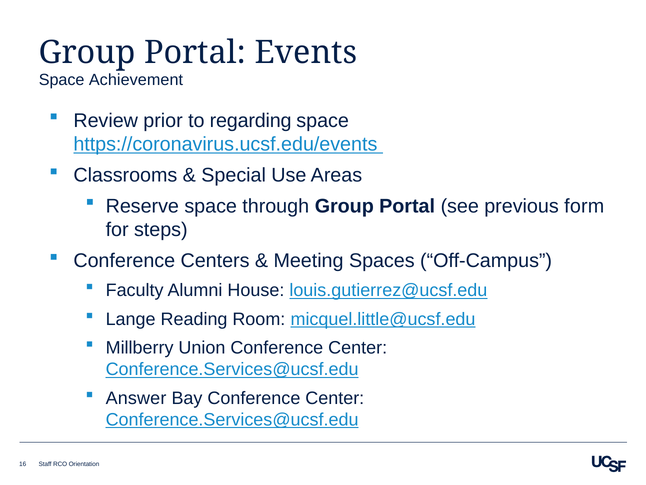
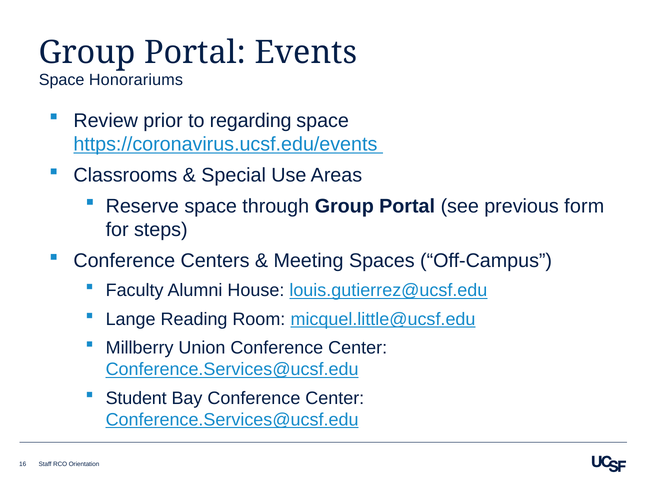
Achievement: Achievement -> Honorariums
Answer: Answer -> Student
